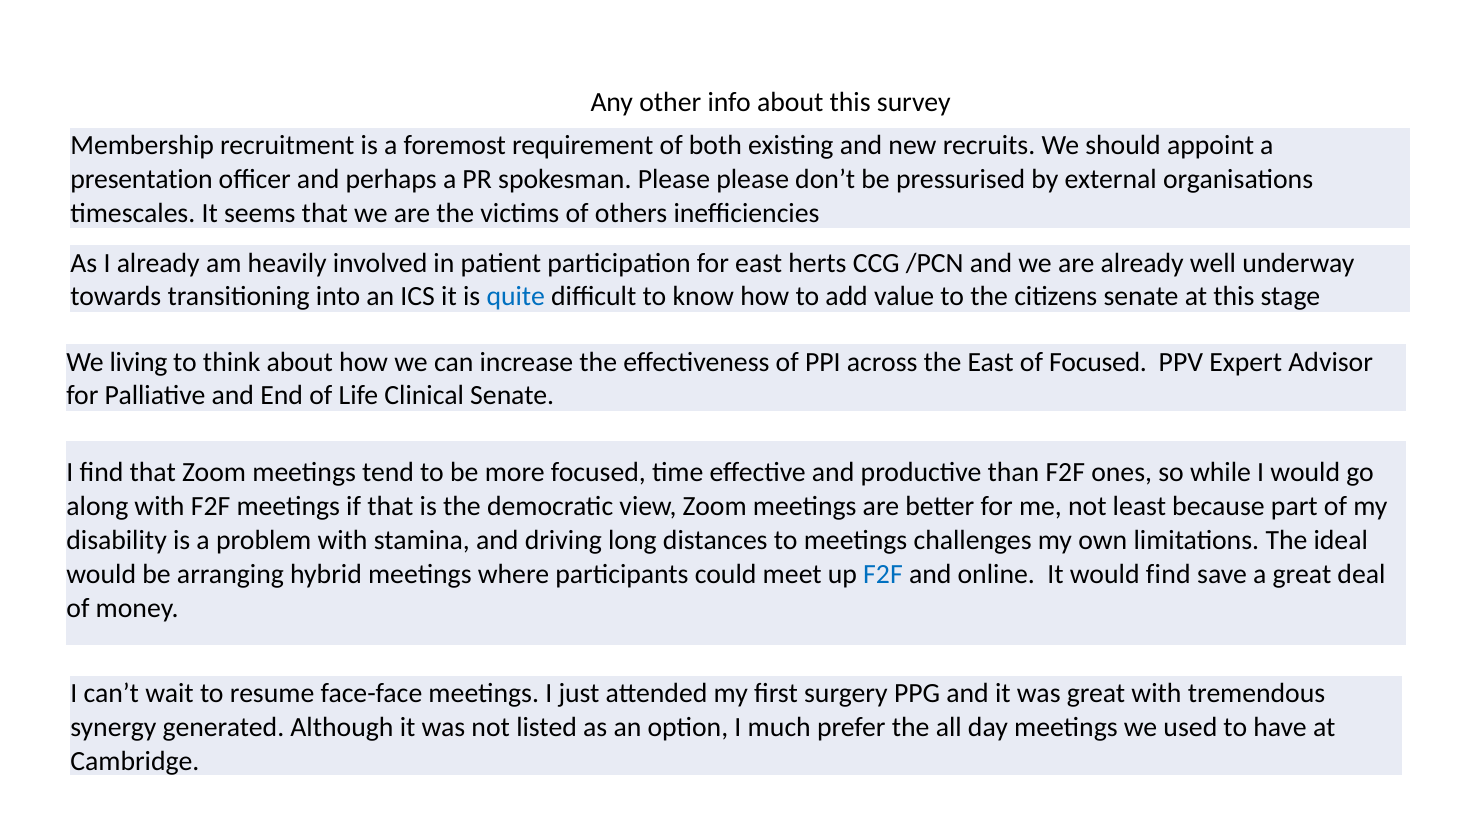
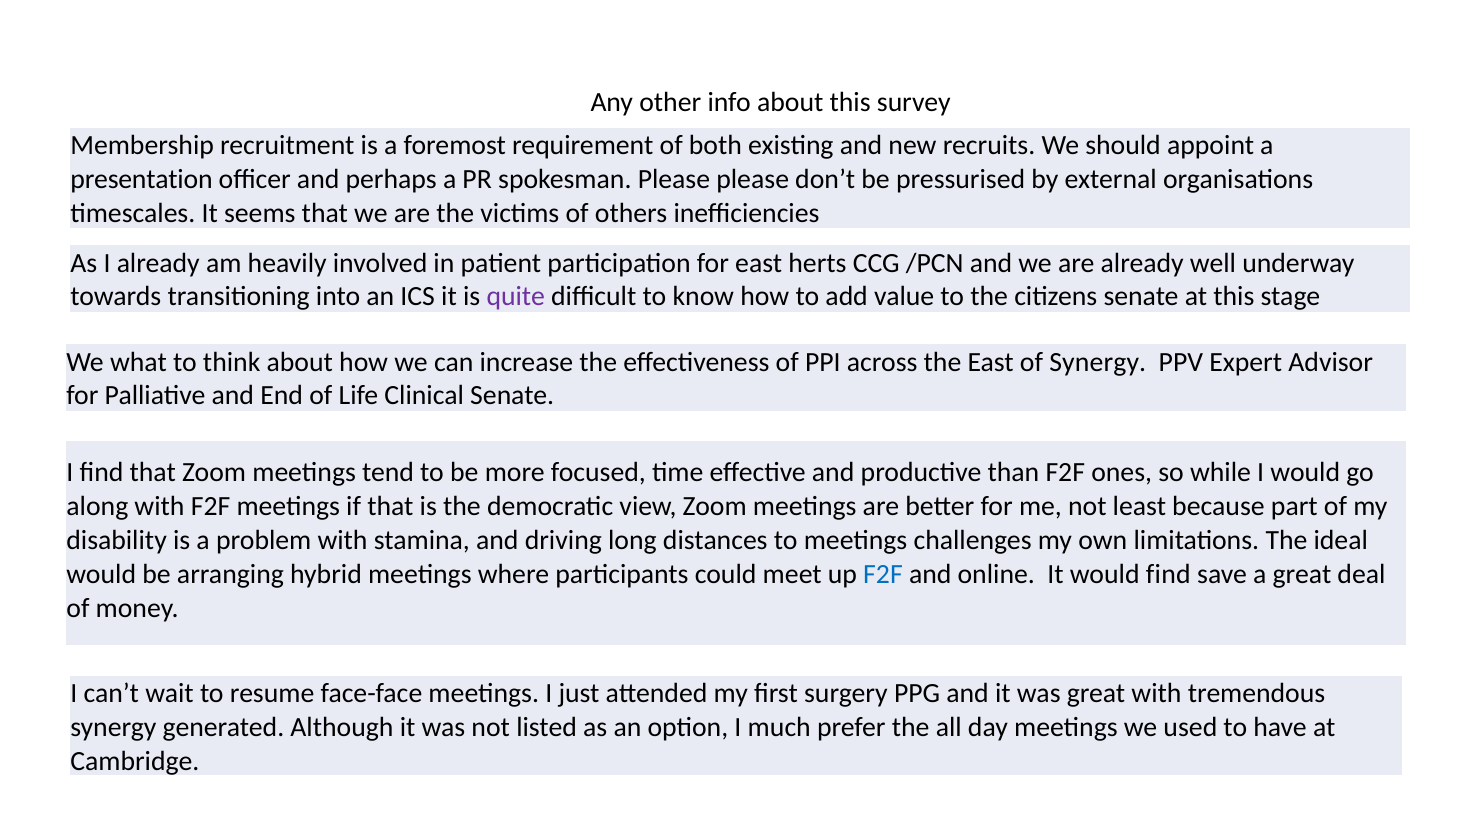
quite colour: blue -> purple
living: living -> what
of Focused: Focused -> Synergy
